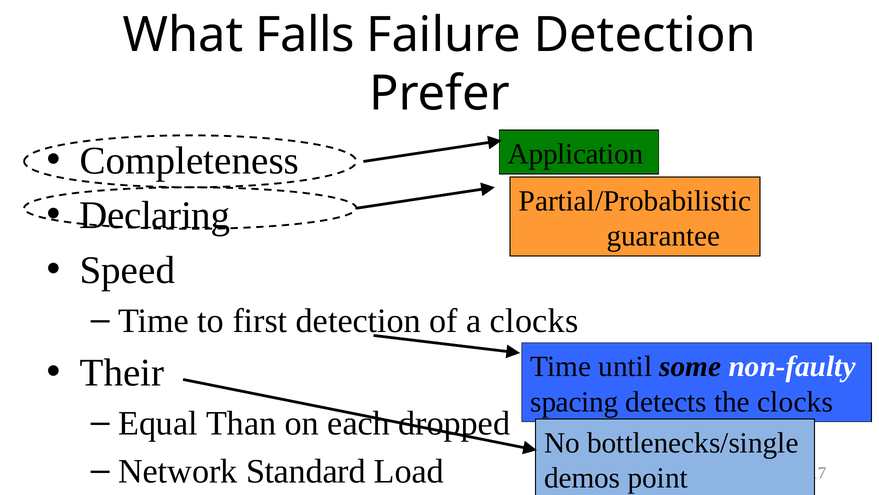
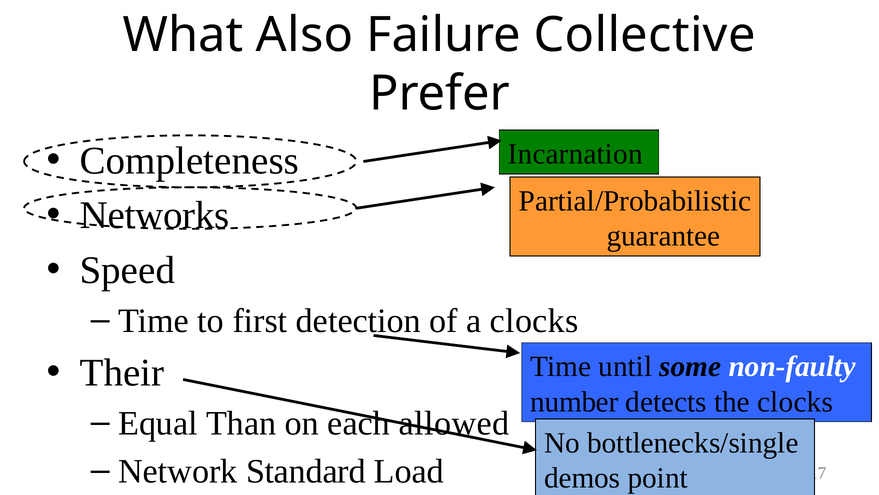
Falls: Falls -> Also
Failure Detection: Detection -> Collective
Application: Application -> Incarnation
Declaring: Declaring -> Networks
spacing: spacing -> number
dropped: dropped -> allowed
